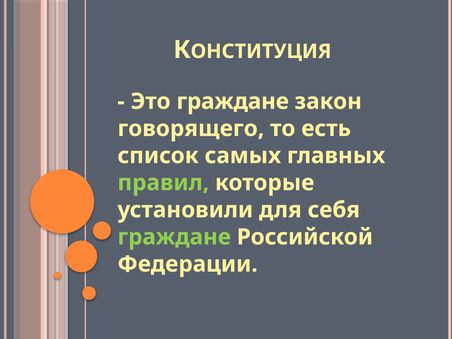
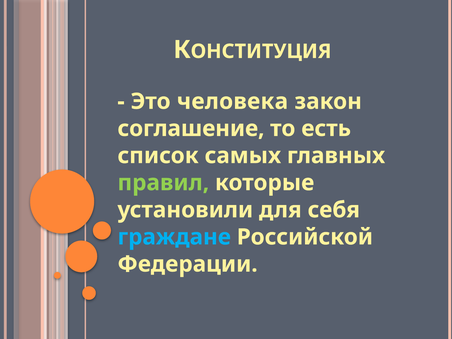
Это граждане: граждане -> человека
говорящего: говорящего -> соглашение
граждане at (174, 237) colour: light green -> light blue
